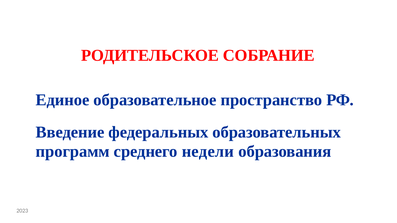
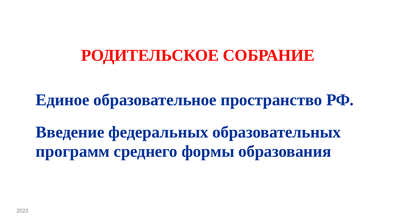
недели: недели -> формы
